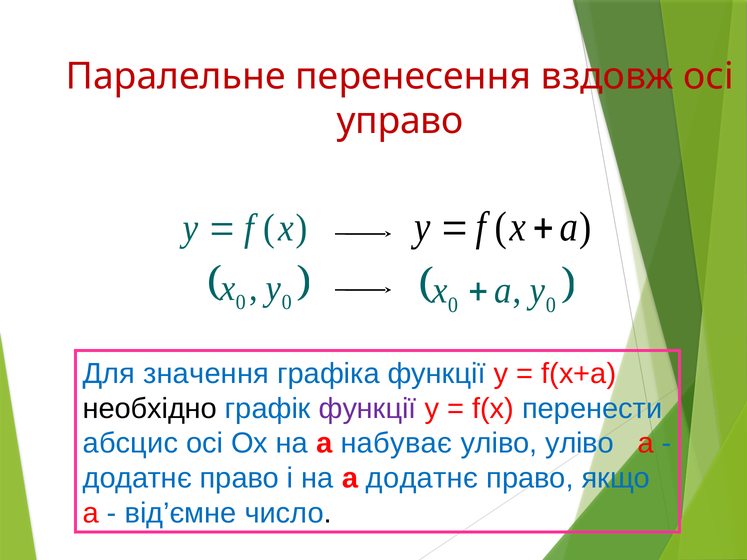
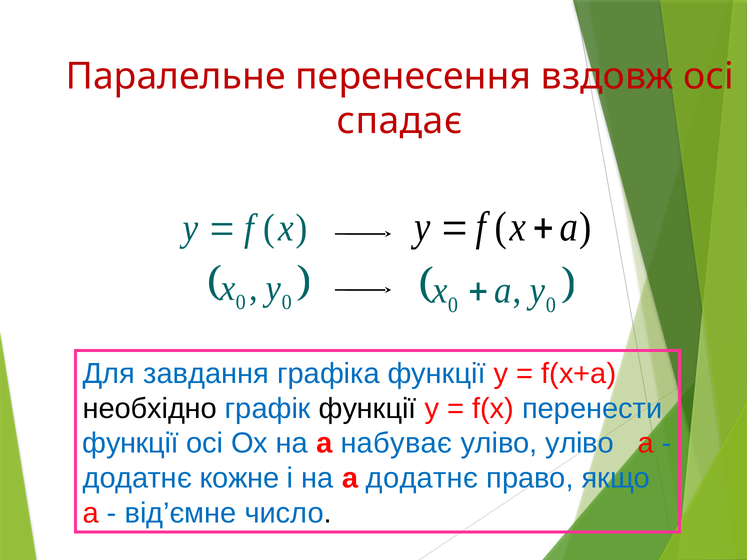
управо: управо -> спадає
значення: значення -> завдання
функції at (368, 409) colour: purple -> black
абсцис at (130, 444): абсцис -> функції
право at (239, 478): право -> кожне
